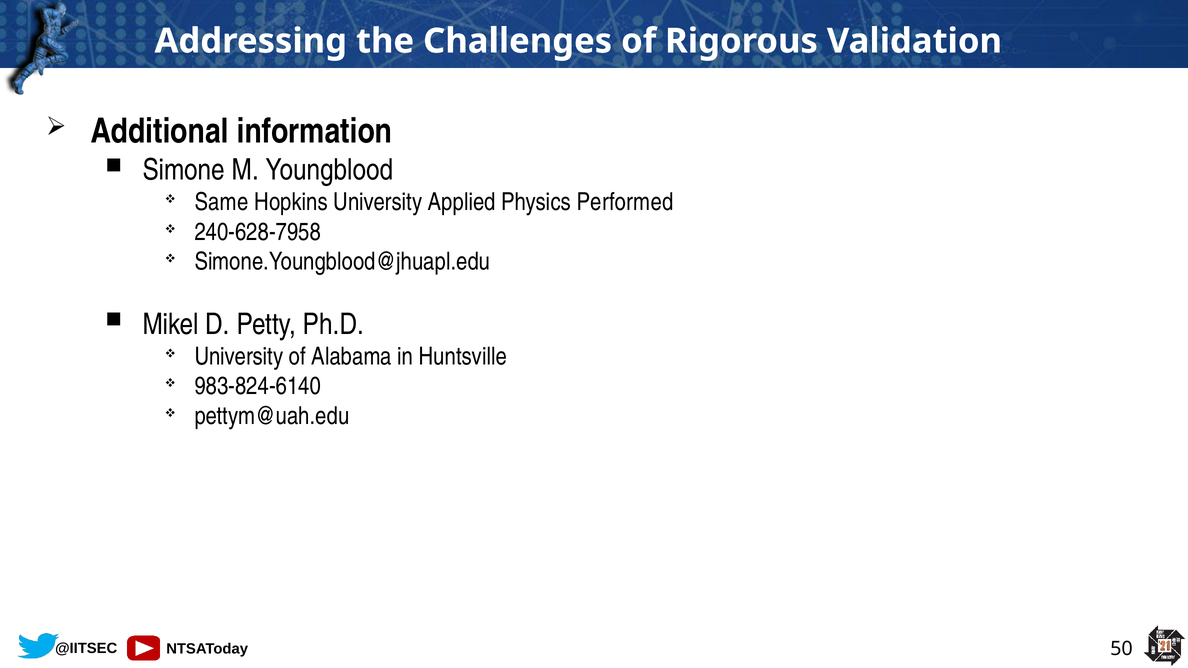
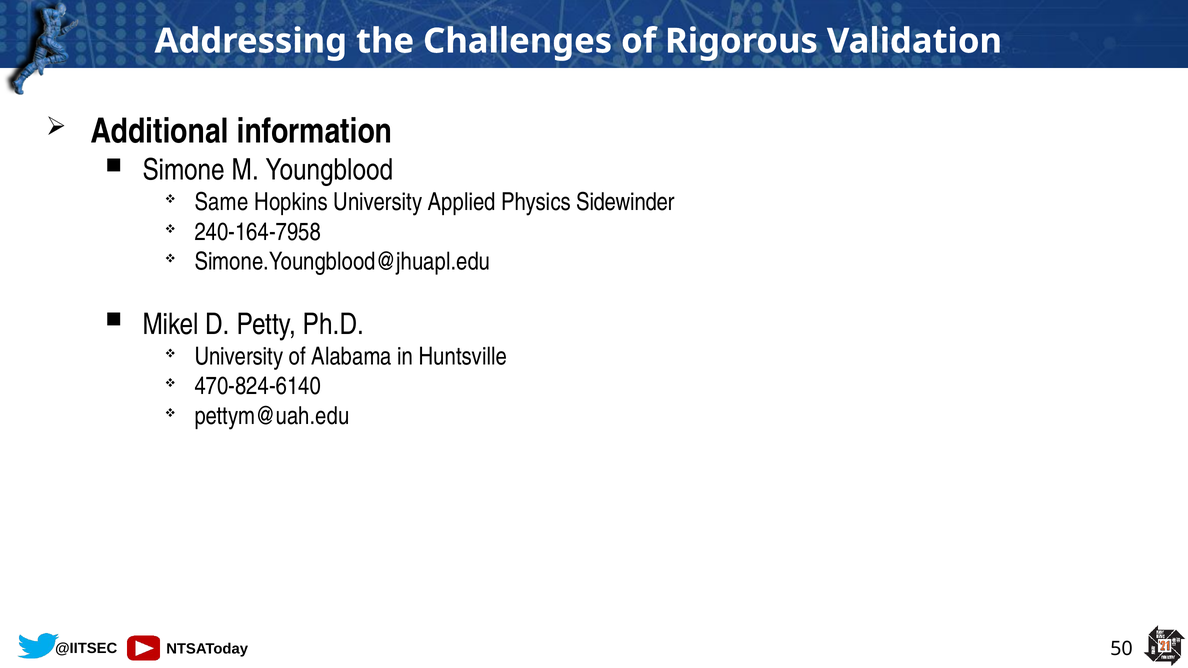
Performed: Performed -> Sidewinder
240-628-7958: 240-628-7958 -> 240-164-7958
983-824-6140: 983-824-6140 -> 470-824-6140
